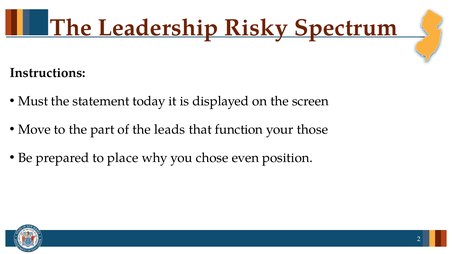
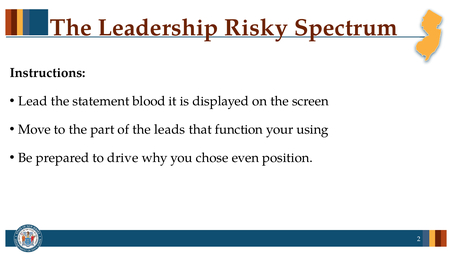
Must: Must -> Lead
today: today -> blood
those: those -> using
place: place -> drive
